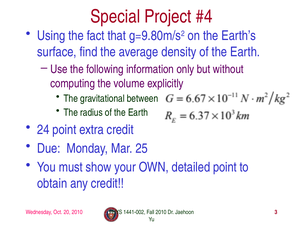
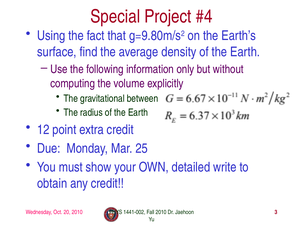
24: 24 -> 12
detailed point: point -> write
